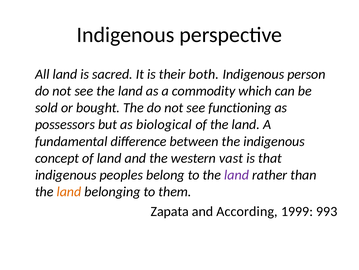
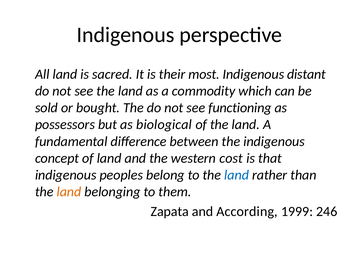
both: both -> most
person: person -> distant
vast: vast -> cost
land at (237, 175) colour: purple -> blue
993: 993 -> 246
